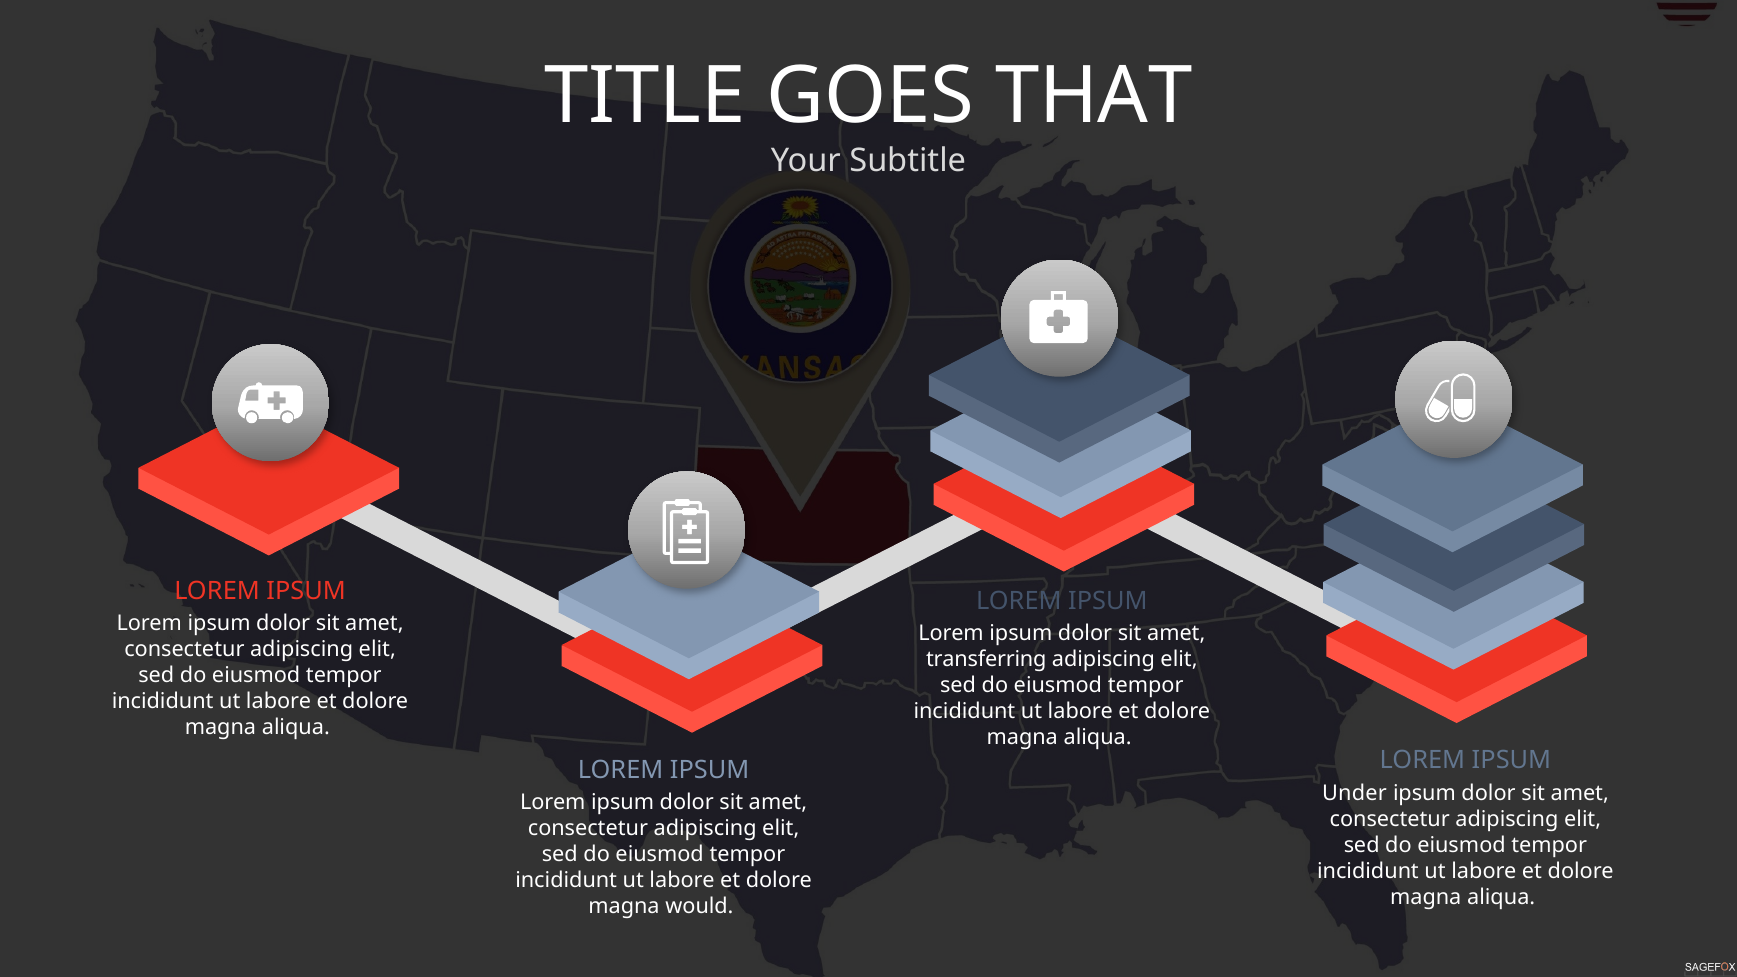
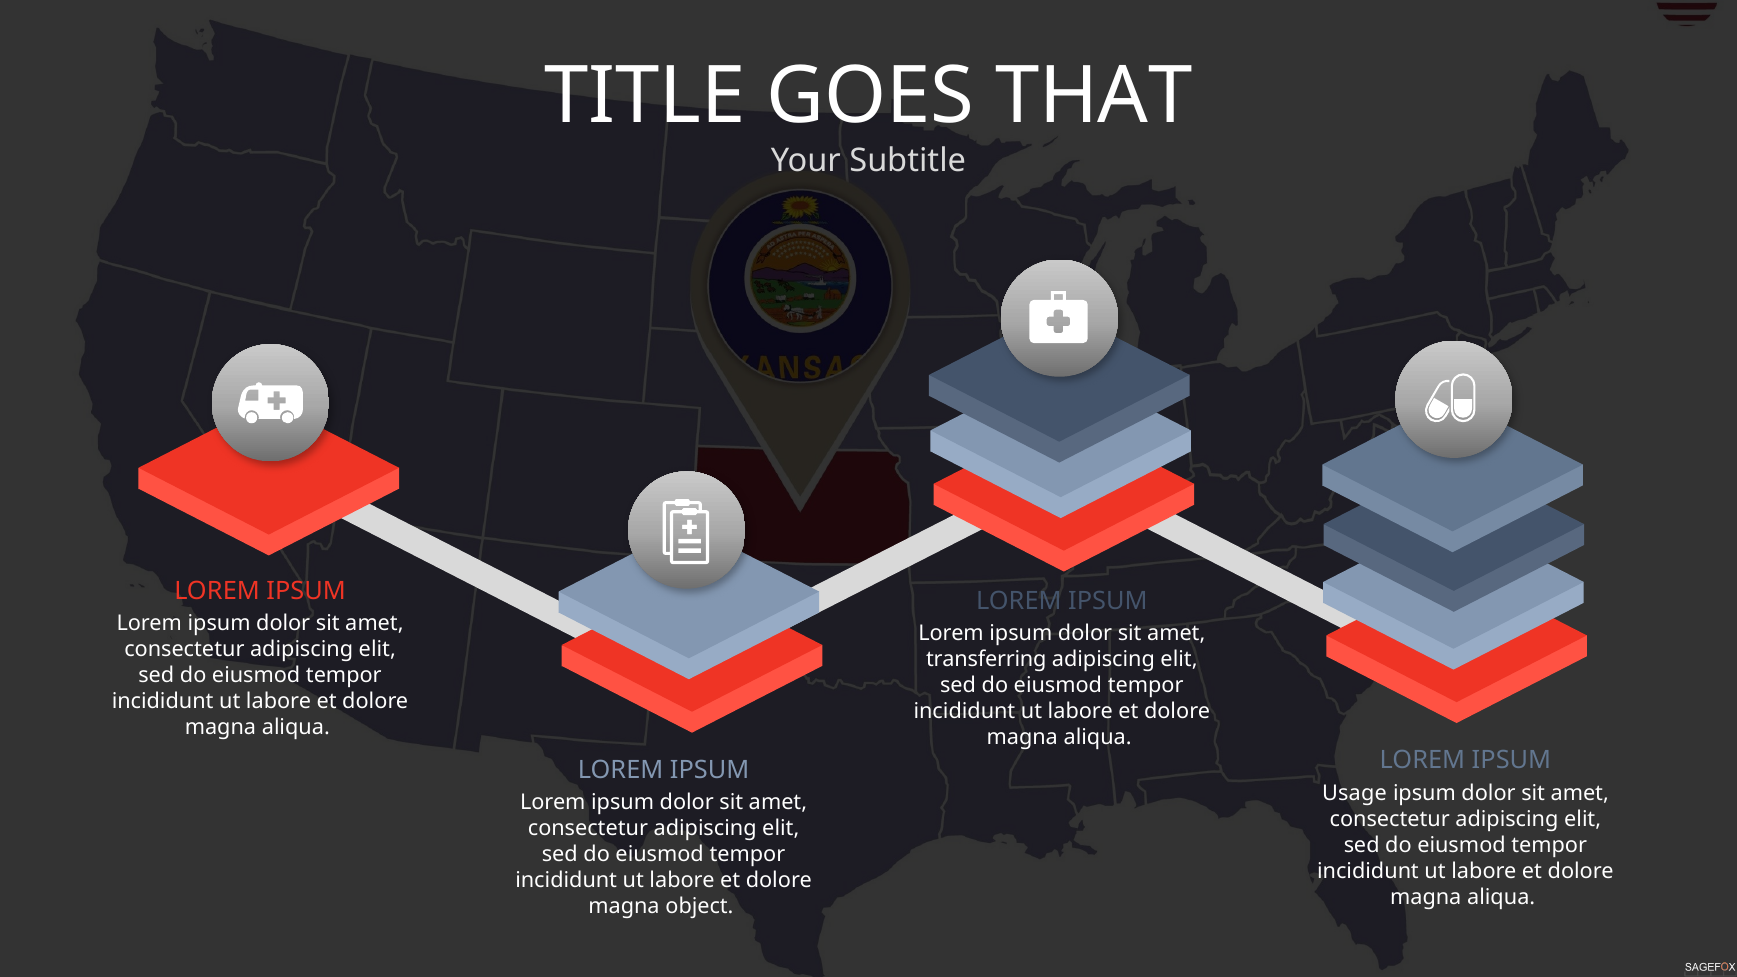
Under: Under -> Usage
would: would -> object
